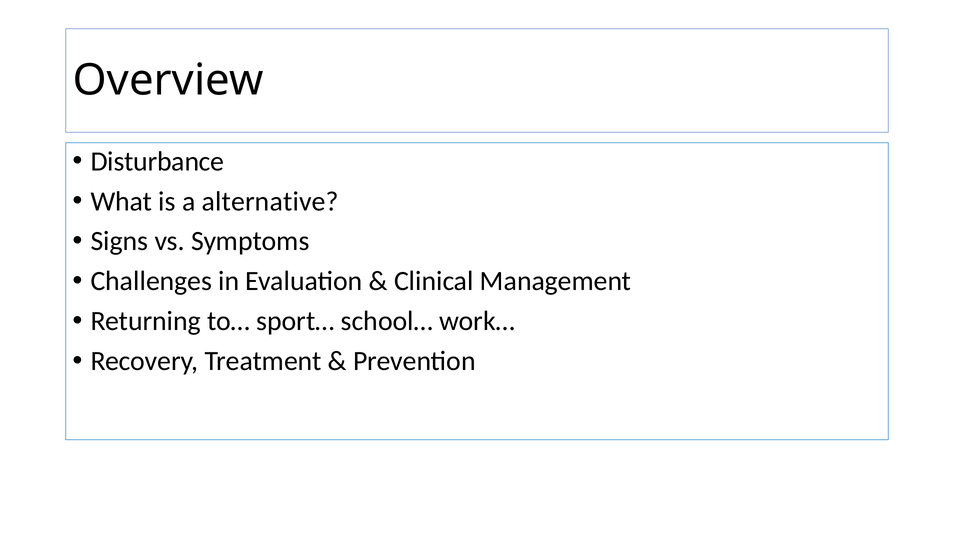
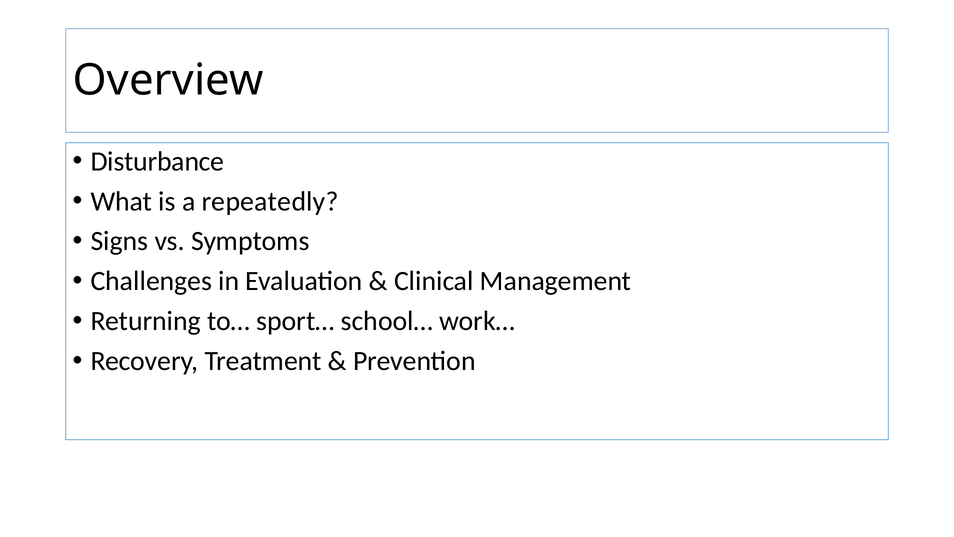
alternative: alternative -> repeatedly
